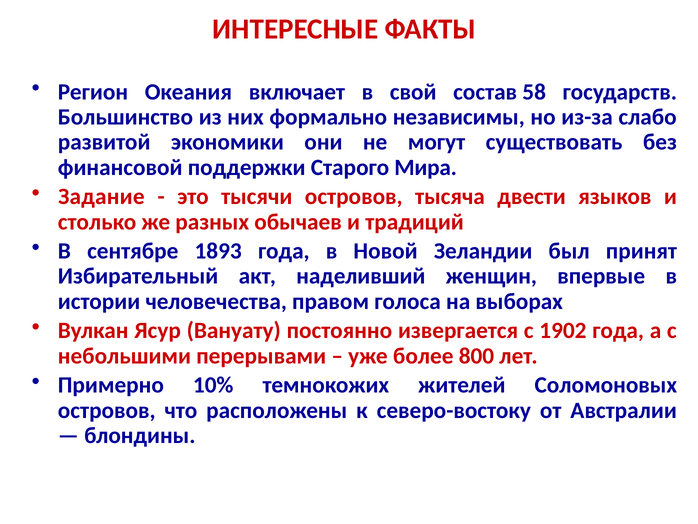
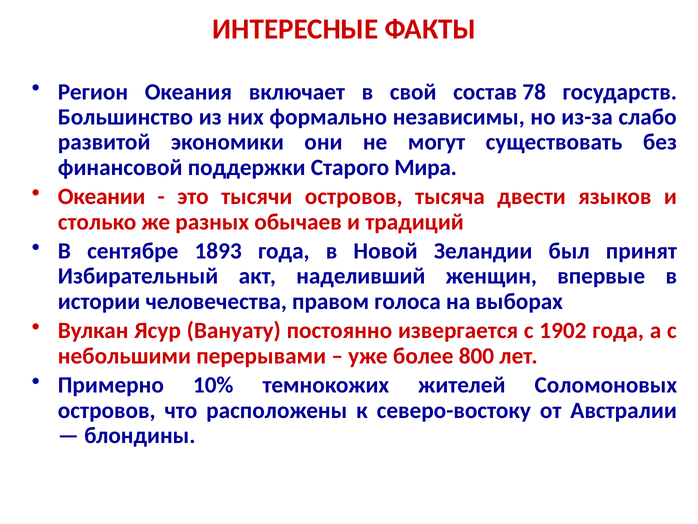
58: 58 -> 78
Задание: Задание -> Океании
